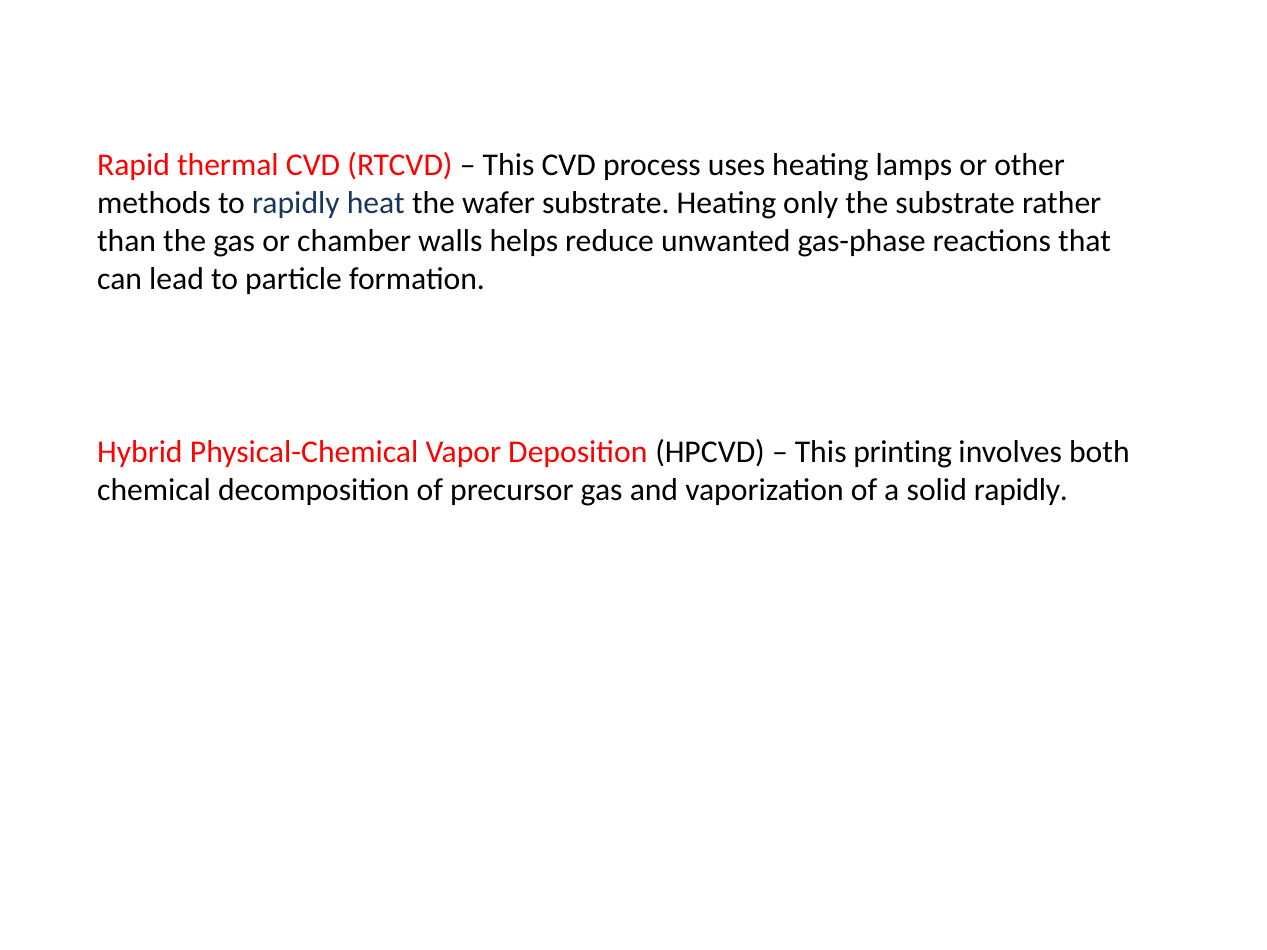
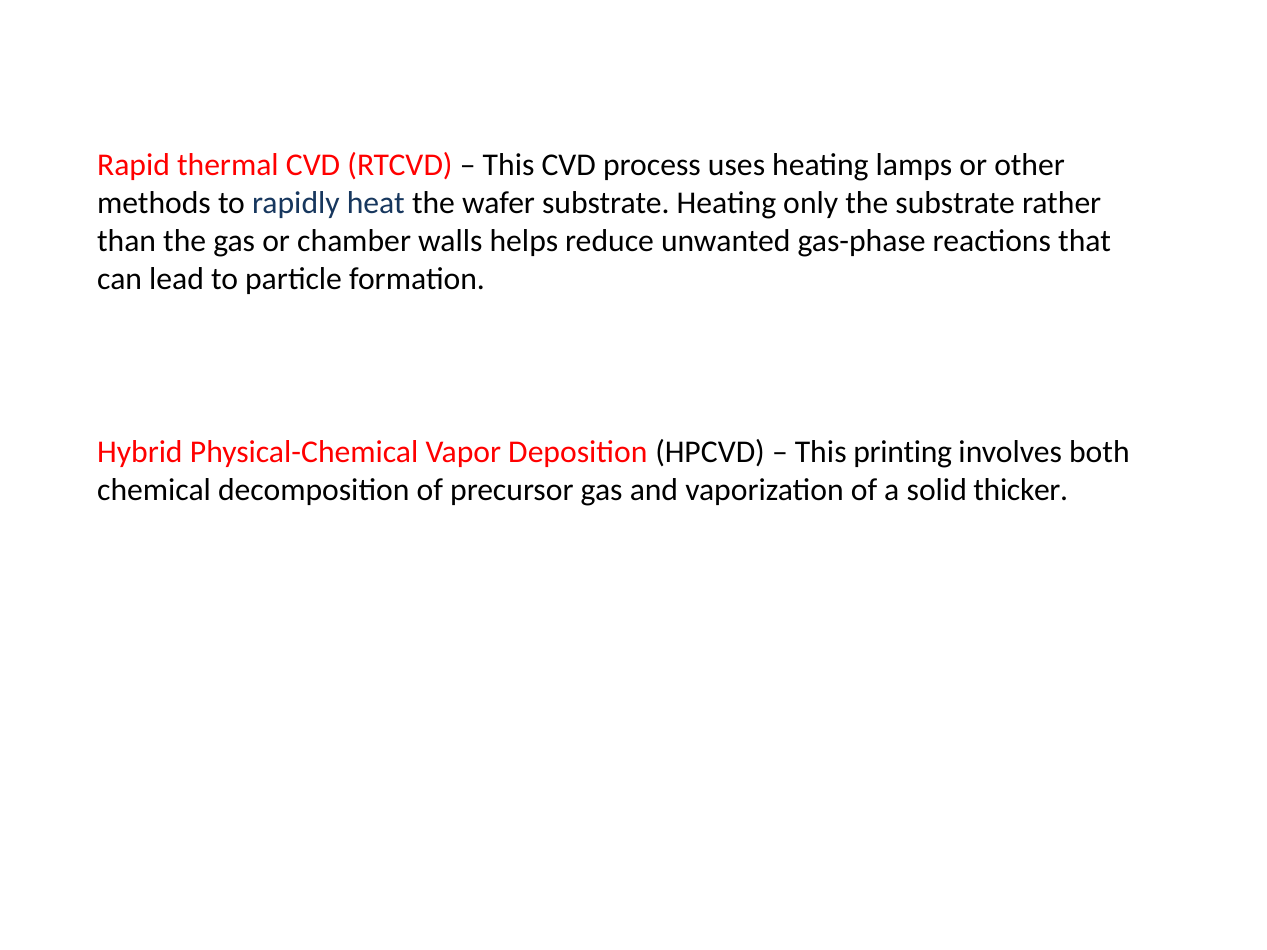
solid rapidly: rapidly -> thicker
